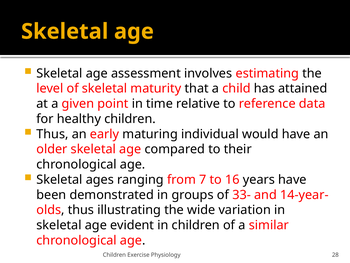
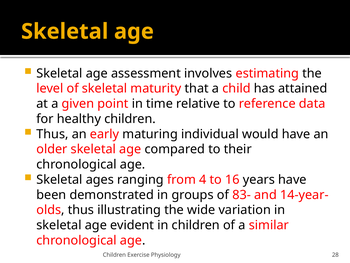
7: 7 -> 4
33-: 33- -> 83-
